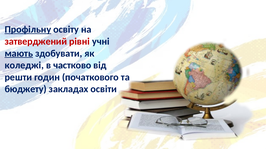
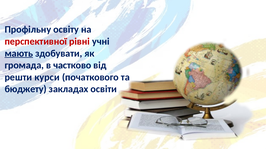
Профільну underline: present -> none
затверджений: затверджений -> перспективної
коледжі: коледжі -> громада
годин: годин -> курси
